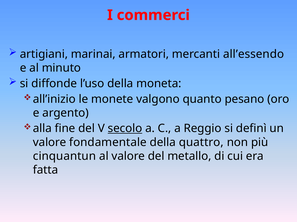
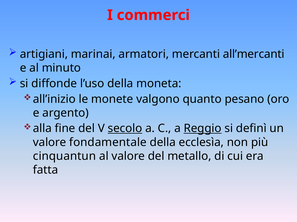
all’essendo: all’essendo -> all’mercanti
Reggio underline: none -> present
quattro: quattro -> ecclesìa
